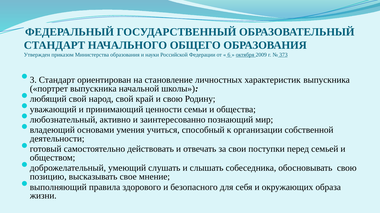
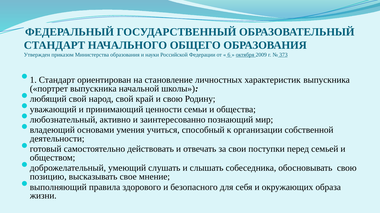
3: 3 -> 1
